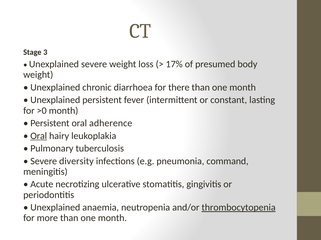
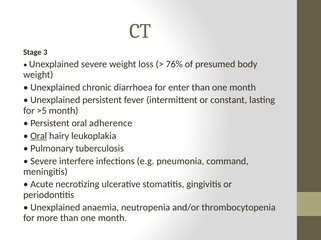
17%: 17% -> 76%
there: there -> enter
>0: >0 -> >5
diversity: diversity -> interfere
thrombocytopenia underline: present -> none
